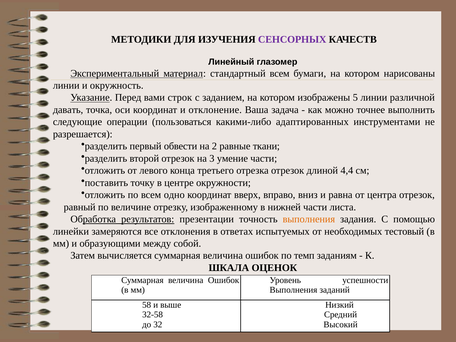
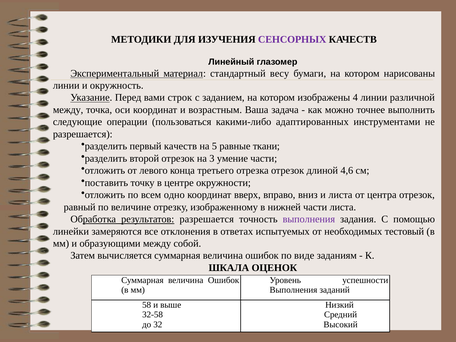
стандартный всем: всем -> весу
5: 5 -> 4
давать at (68, 110): давать -> между
отклонение: отклонение -> возрастным
первый обвести: обвести -> качеств
2: 2 -> 5
4,4: 4,4 -> 4,6
и равна: равна -> листа
результатов презентации: презентации -> разрешается
выполнения at (309, 219) colour: orange -> purple
темп: темп -> виде
